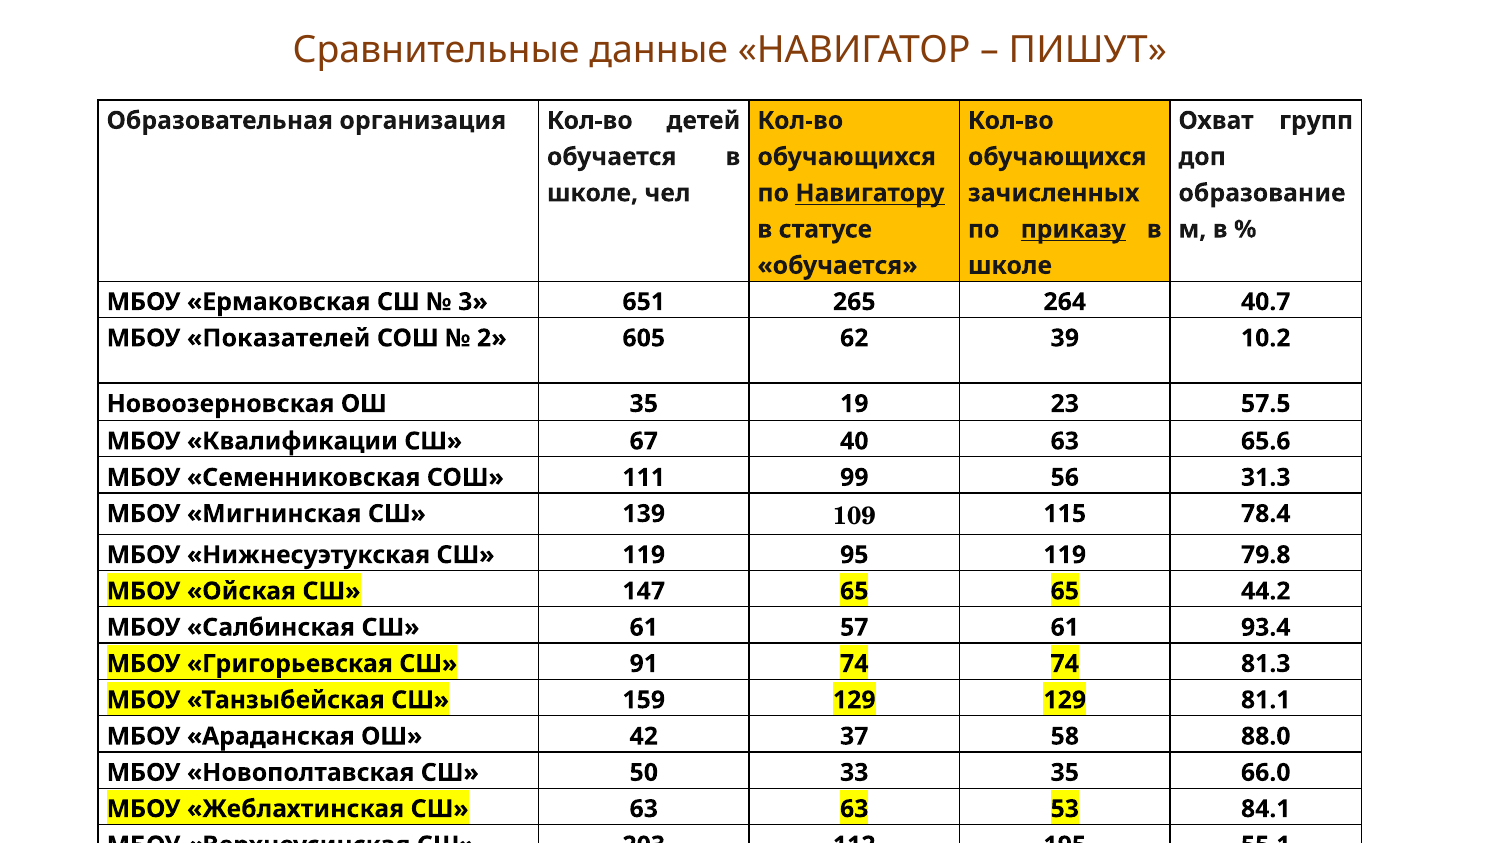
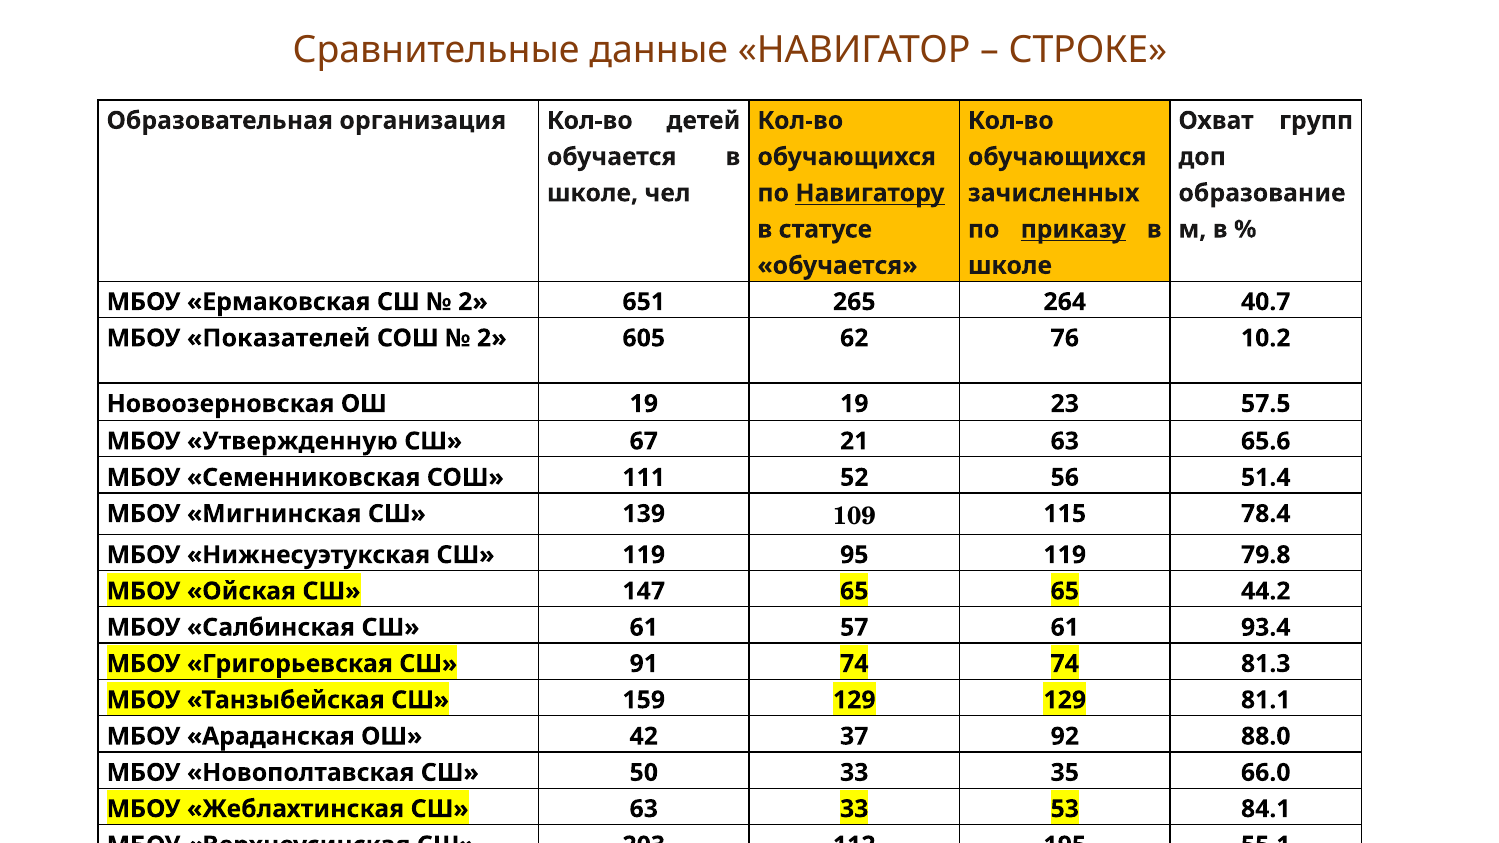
ПИШУТ: ПИШУТ -> СТРОКЕ
3 at (473, 302): 3 -> 2
39: 39 -> 76
ОШ 35: 35 -> 19
Квалификации: Квалификации -> Утвержденную
40: 40 -> 21
99: 99 -> 52
31.3: 31.3 -> 51.4
58: 58 -> 92
63 63: 63 -> 33
